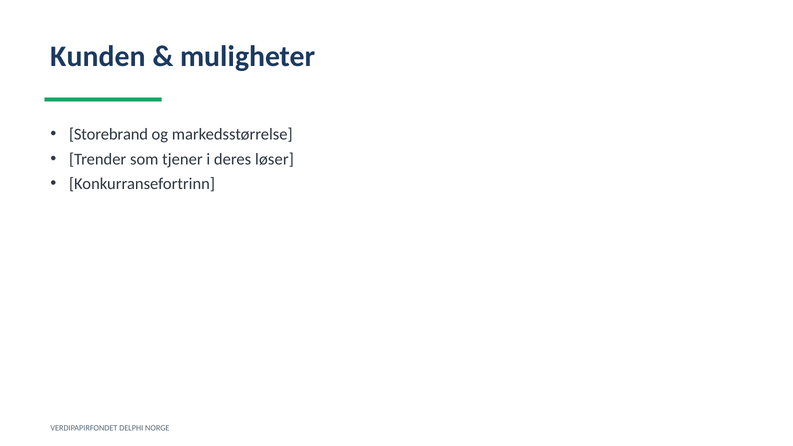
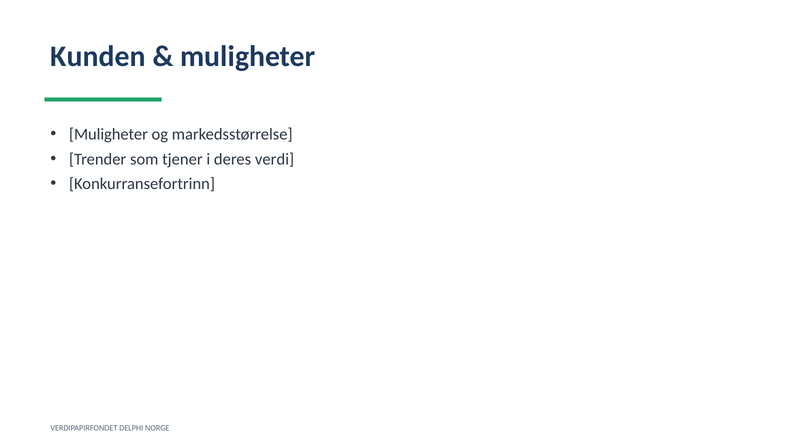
Storebrand at (109, 134): Storebrand -> Muligheter
løser: løser -> verdi
